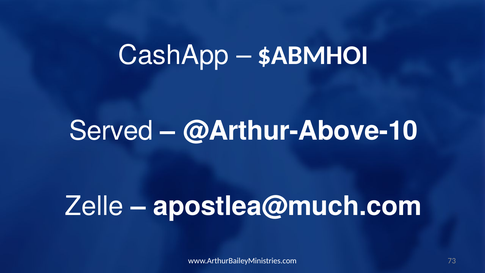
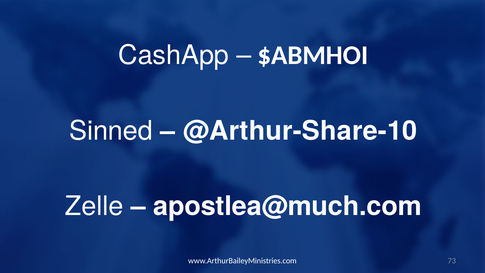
Served: Served -> Sinned
@Arthur-Above-10: @Arthur-Above-10 -> @Arthur-Share-10
